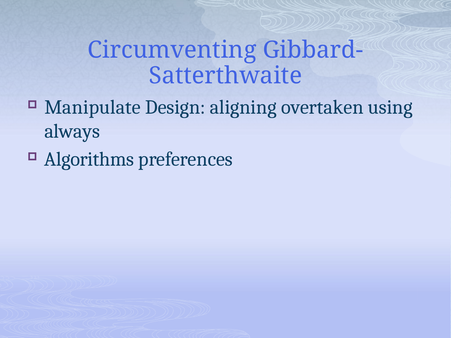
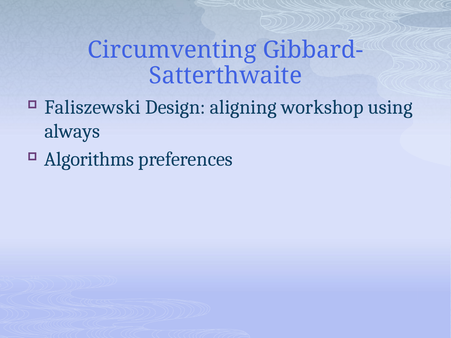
Manipulate: Manipulate -> Faliszewski
overtaken: overtaken -> workshop
